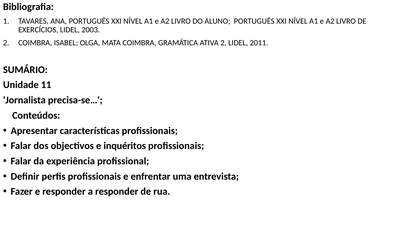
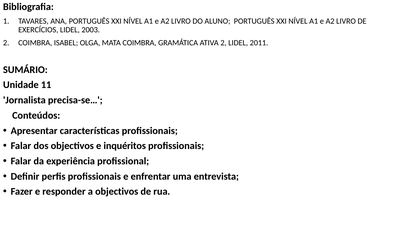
a responder: responder -> objectivos
